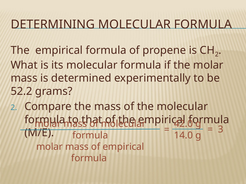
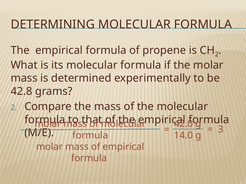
52.2: 52.2 -> 42.8
